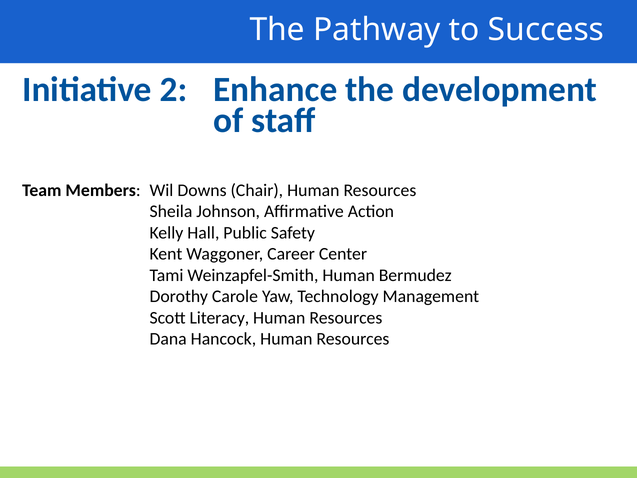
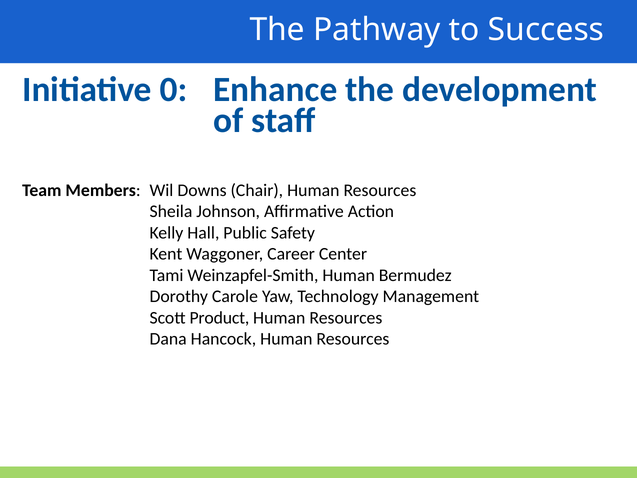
2: 2 -> 0
Literacy: Literacy -> Product
